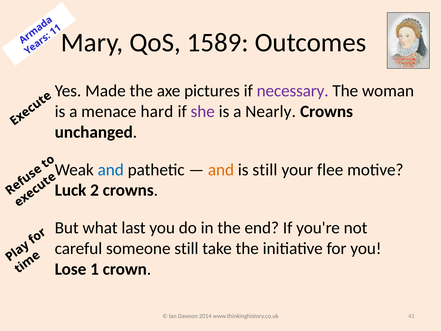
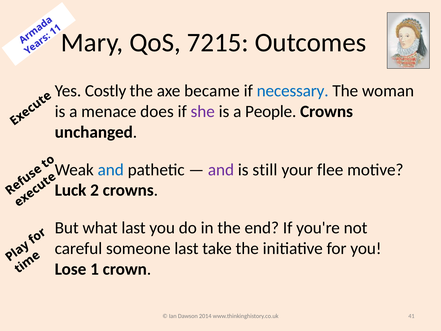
1589: 1589 -> 7215
Made: Made -> Costly
pictures: pictures -> became
necessary colour: purple -> blue
hard: hard -> does
Nearly: Nearly -> People
and at (221, 170) colour: orange -> purple
someone still: still -> last
